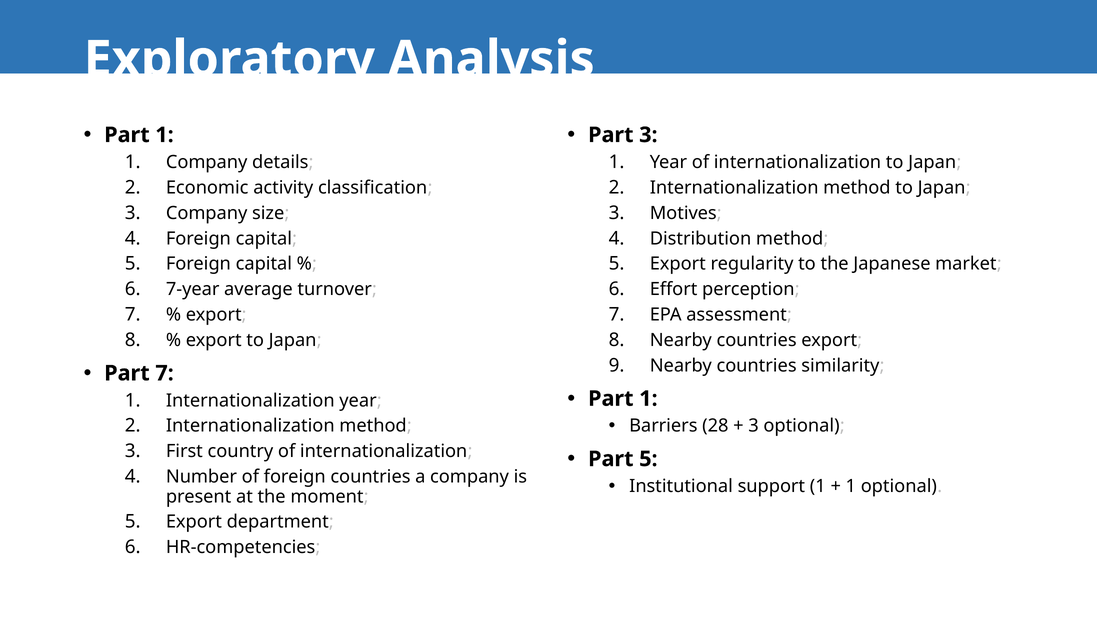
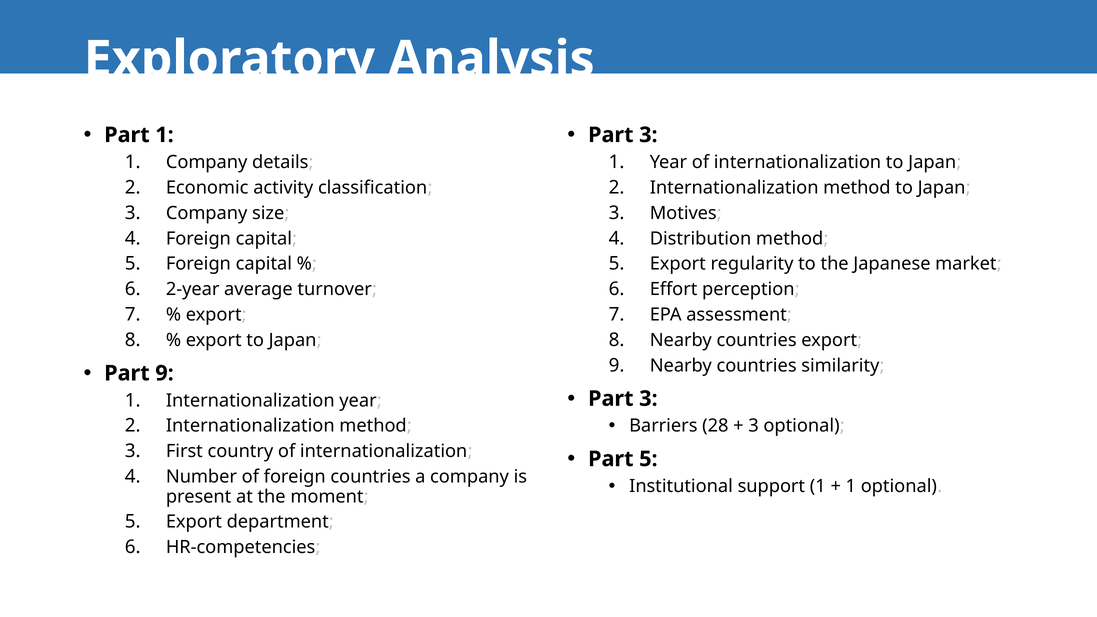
7-year: 7-year -> 2-year
Part 7: 7 -> 9
1 at (648, 399): 1 -> 3
